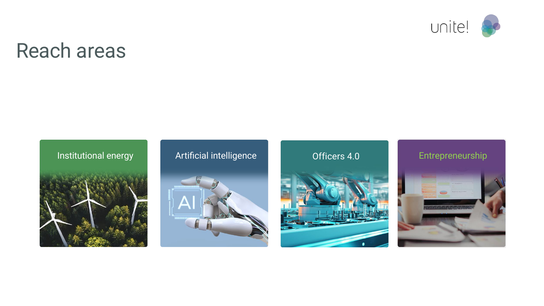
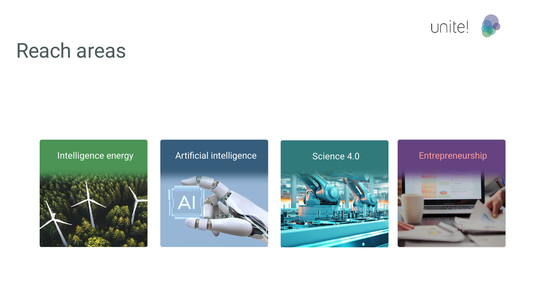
Institutional at (81, 156): Institutional -> Intelligence
Officers: Officers -> Science
Entrepreneurship colour: light green -> pink
